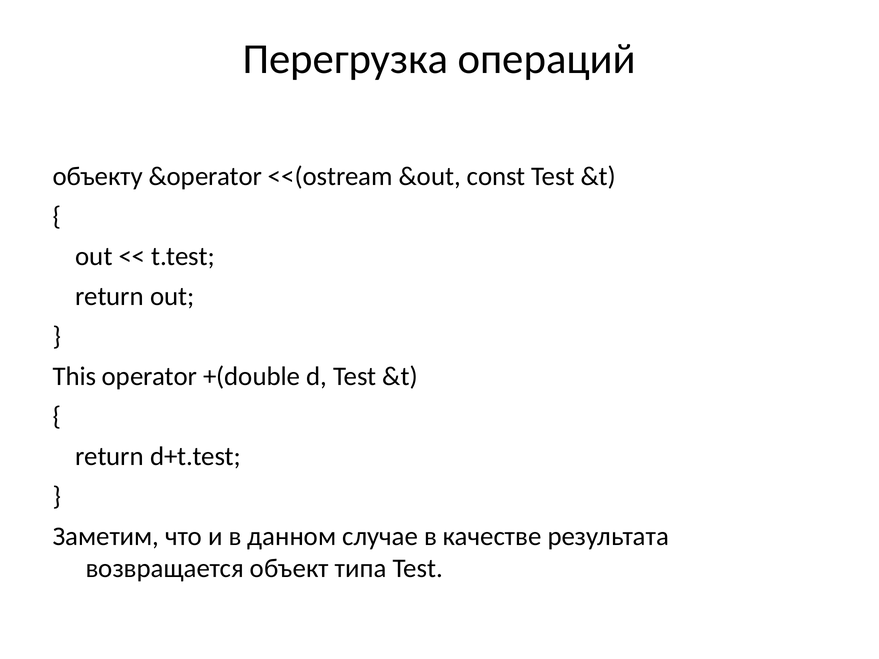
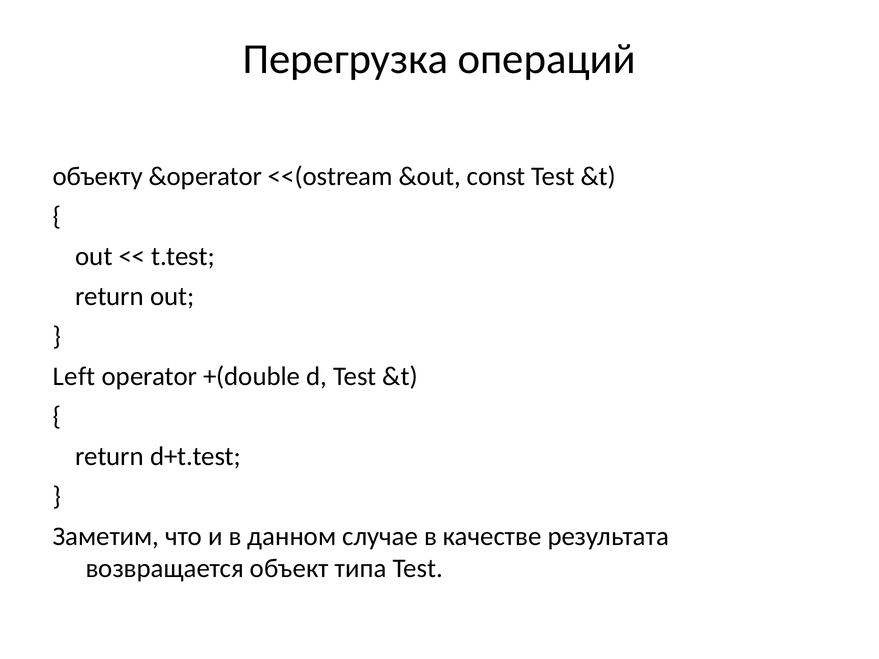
This: This -> Left
